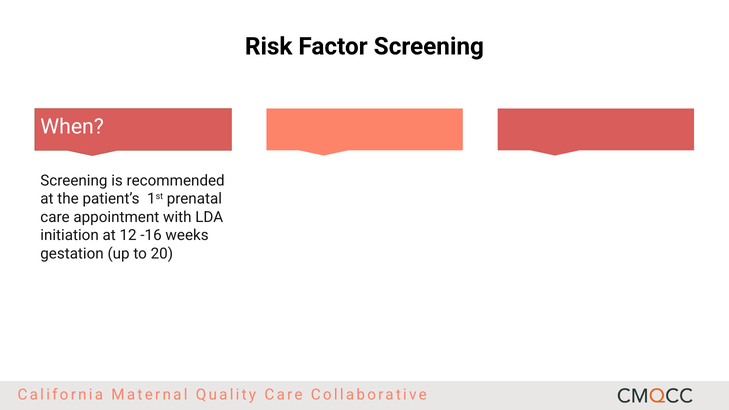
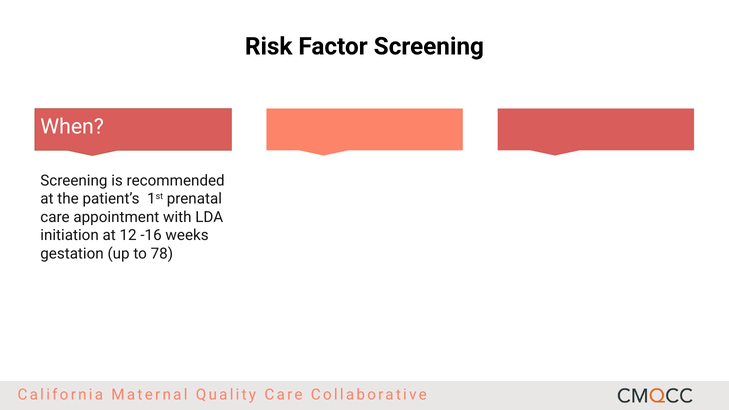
20: 20 -> 78
